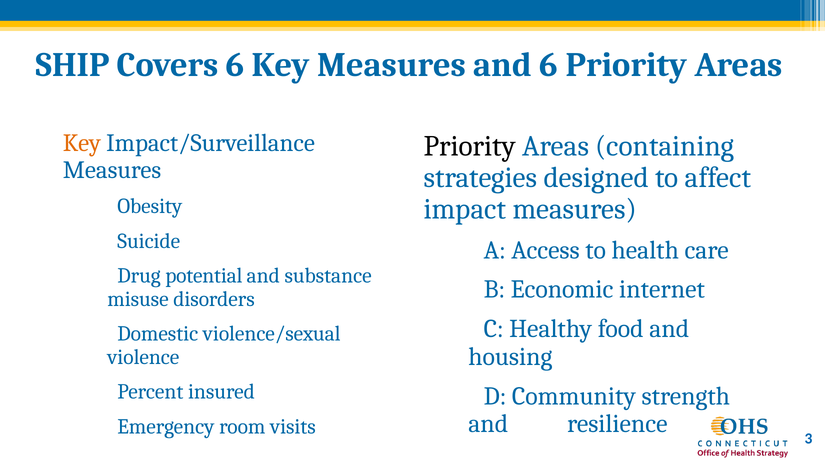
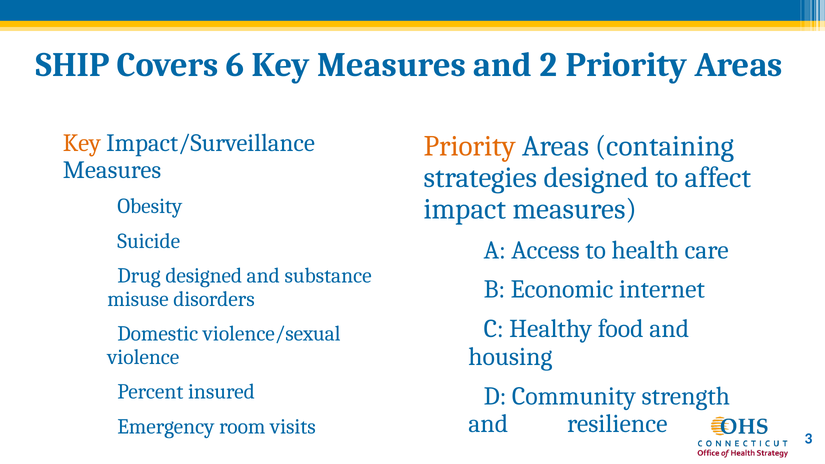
and 6: 6 -> 2
Priority at (470, 146) colour: black -> orange
Drug potential: potential -> designed
